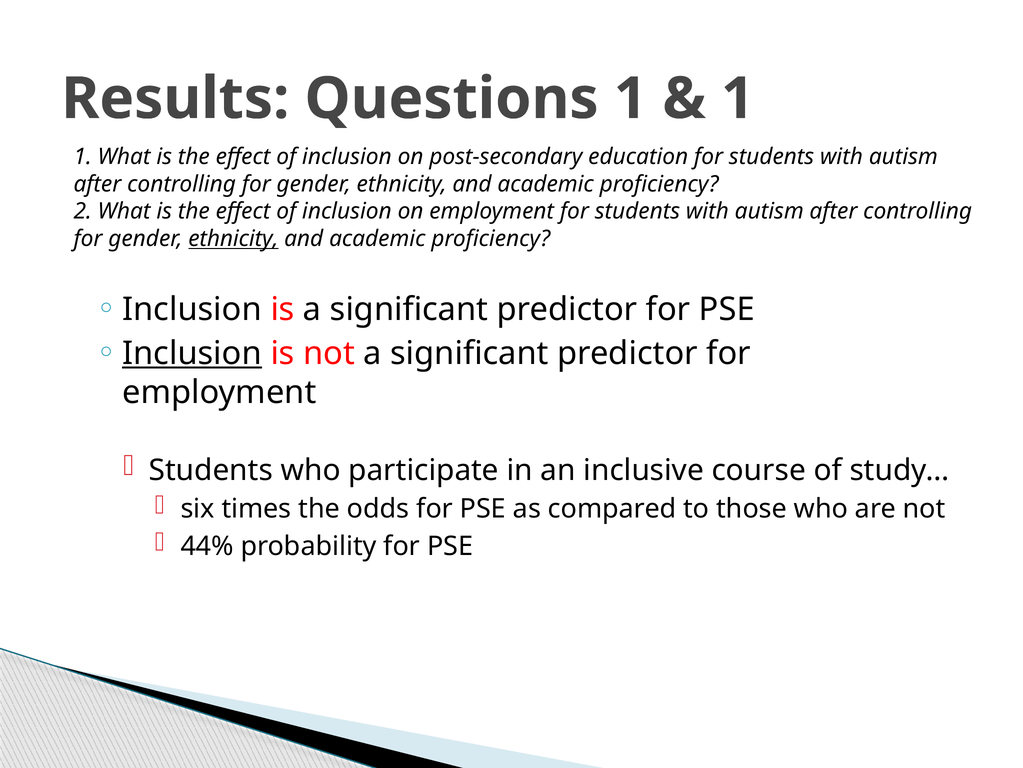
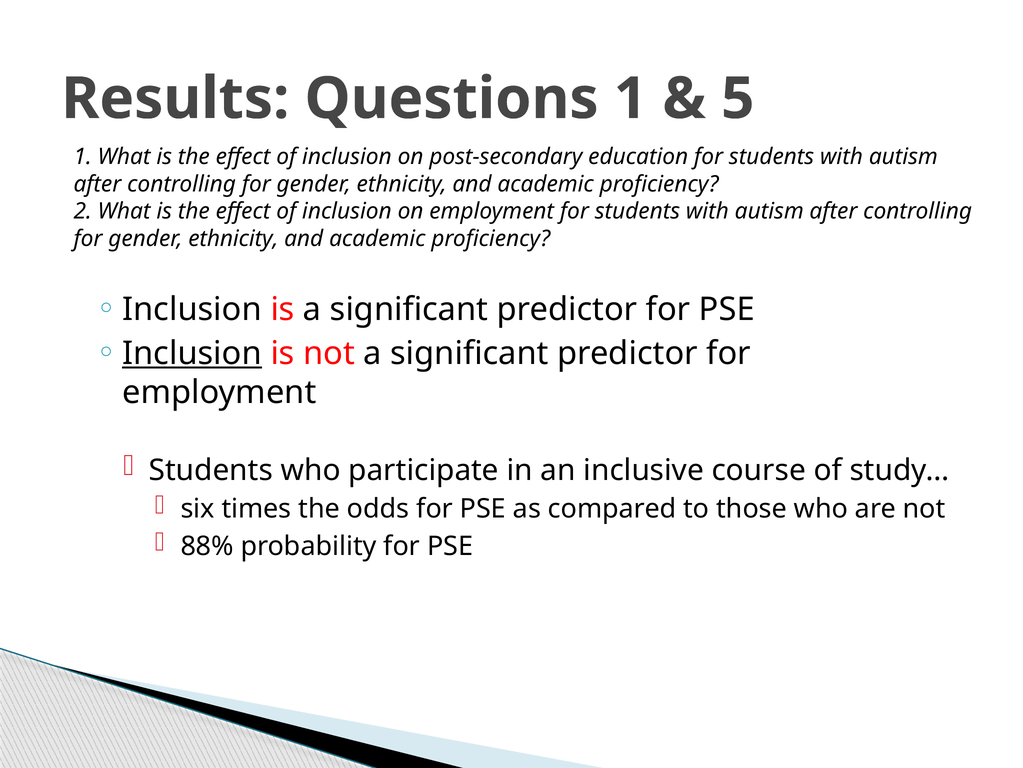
1 at (738, 99): 1 -> 5
ethnicity at (233, 238) underline: present -> none
44%: 44% -> 88%
